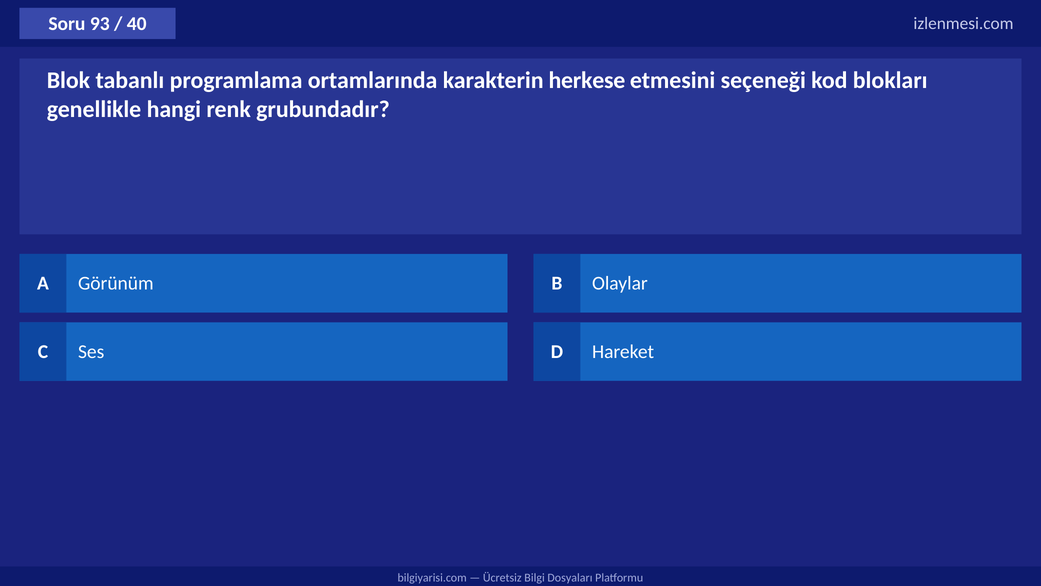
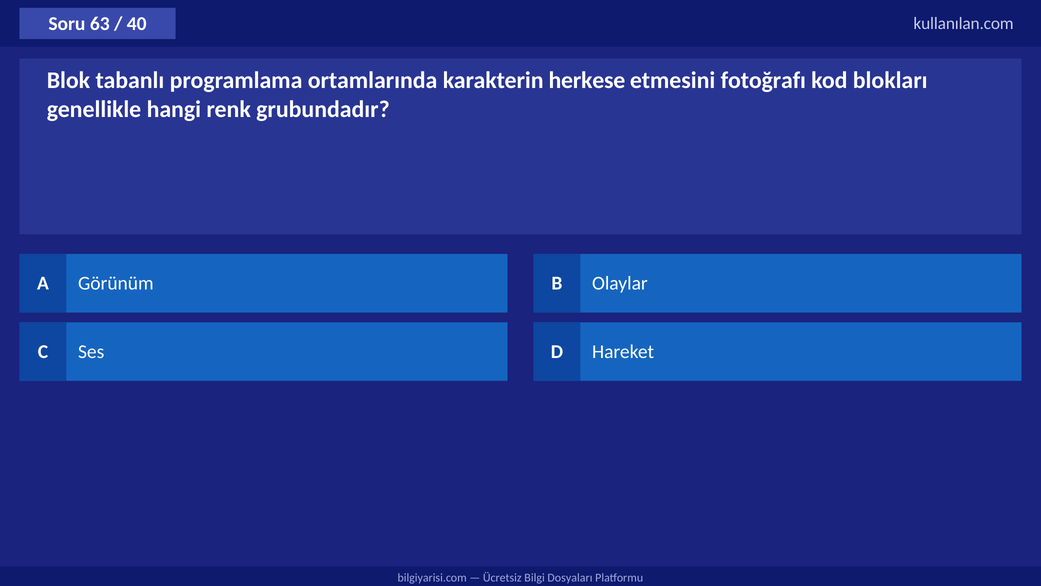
93: 93 -> 63
izlenmesi.com: izlenmesi.com -> kullanılan.com
seçeneği: seçeneği -> fotoğrafı
